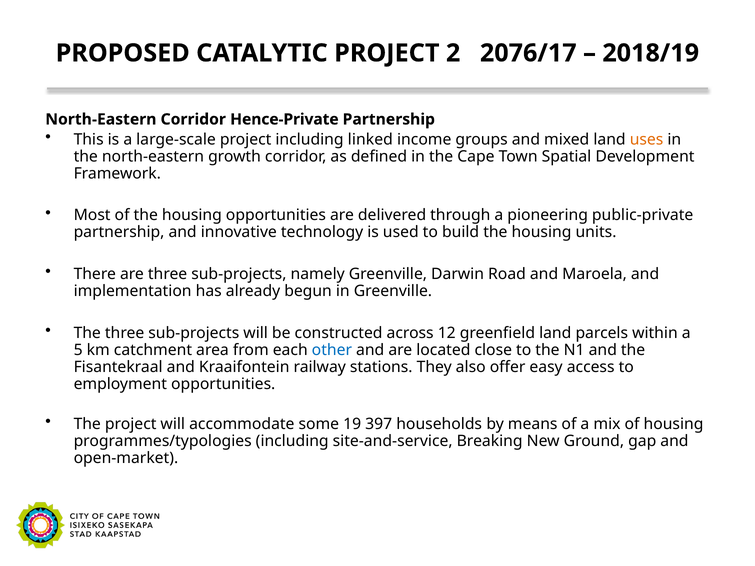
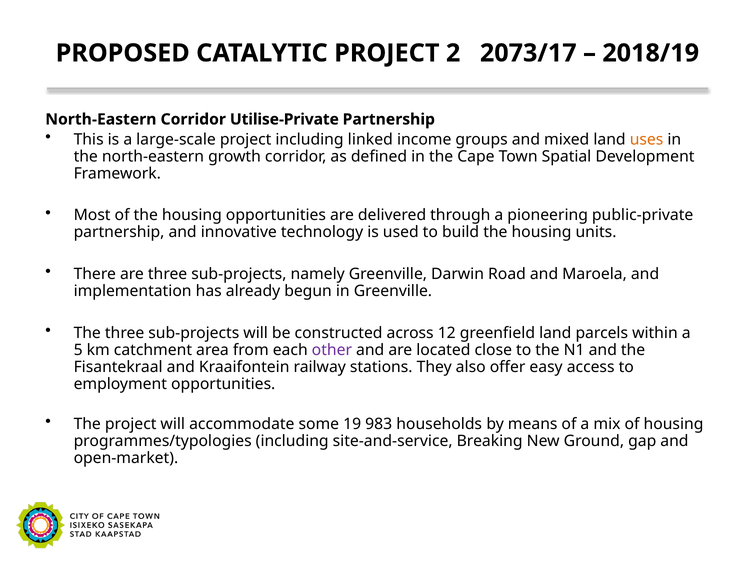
2076/17: 2076/17 -> 2073/17
Hence-Private: Hence-Private -> Utilise-Private
other colour: blue -> purple
397: 397 -> 983
